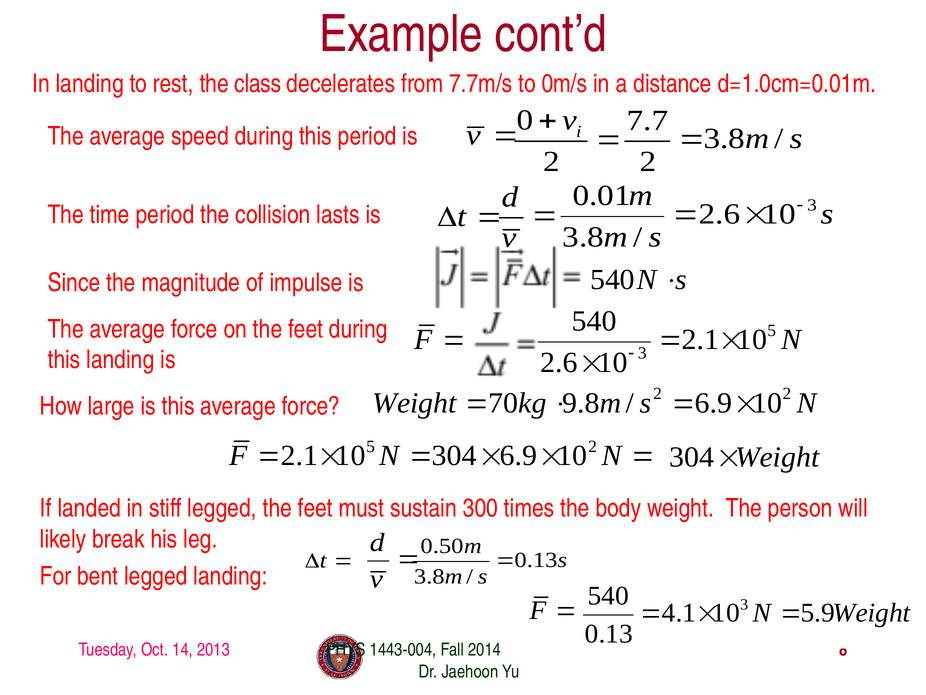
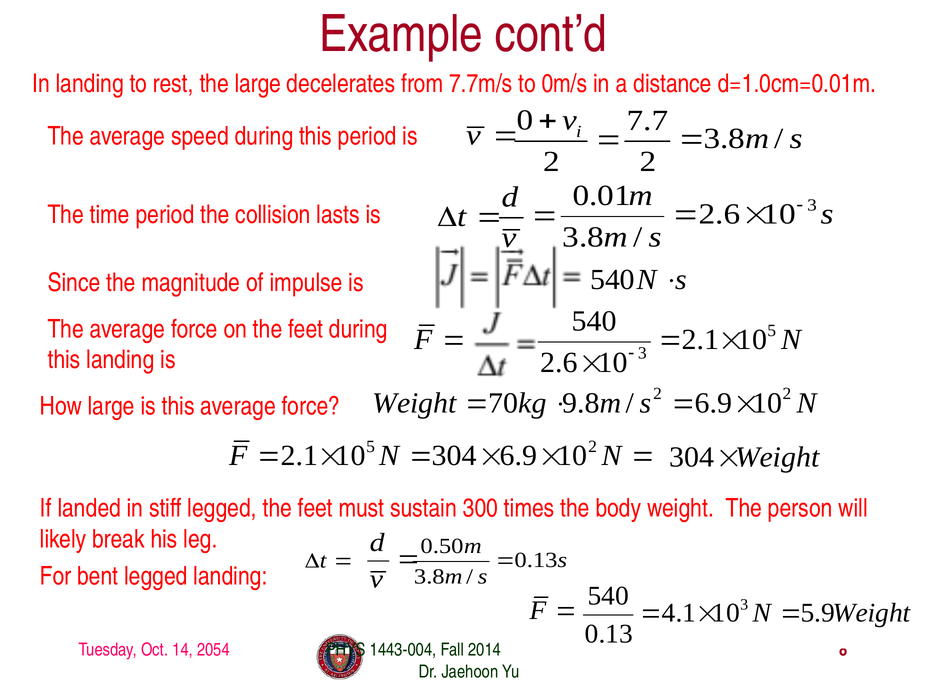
the class: class -> large
2013: 2013 -> 2054
